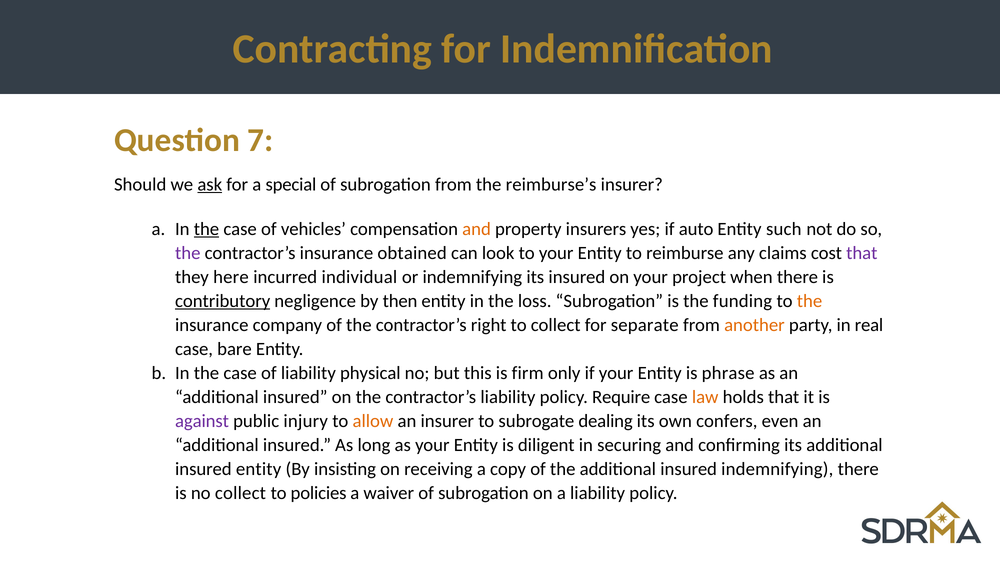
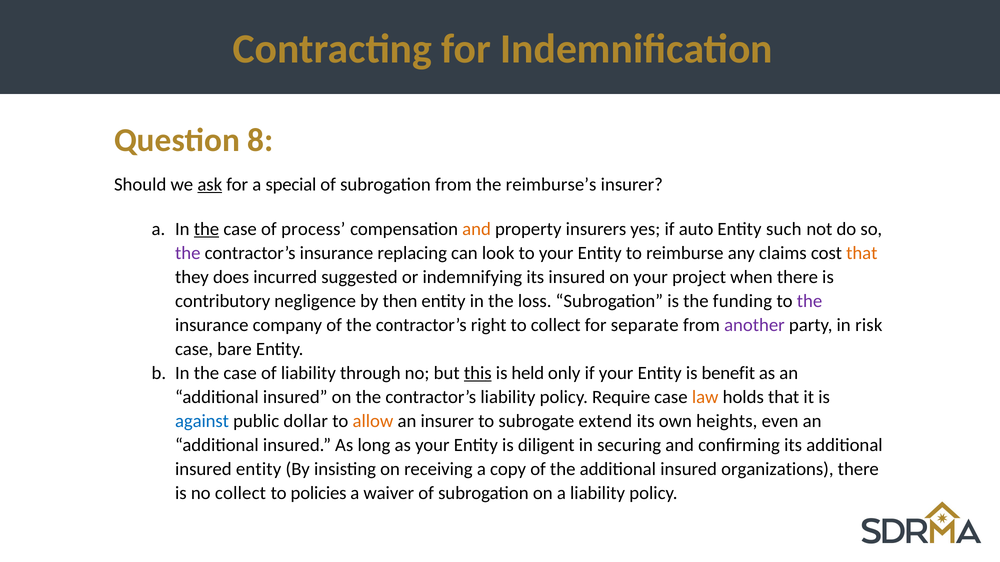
7: 7 -> 8
vehicles: vehicles -> process
obtained: obtained -> replacing
that at (862, 253) colour: purple -> orange
here: here -> does
individual: individual -> suggested
contributory underline: present -> none
the at (809, 301) colour: orange -> purple
another colour: orange -> purple
real: real -> risk
physical: physical -> through
this underline: none -> present
firm: firm -> held
phrase: phrase -> benefit
against colour: purple -> blue
injury: injury -> dollar
dealing: dealing -> extend
confers: confers -> heights
insured indemnifying: indemnifying -> organizations
